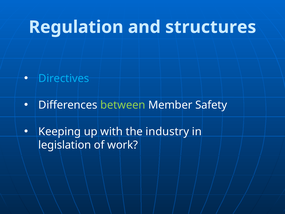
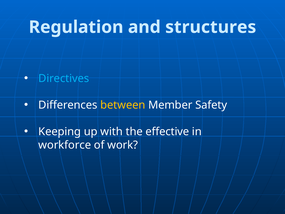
between colour: light green -> yellow
industry: industry -> effective
legislation: legislation -> workforce
